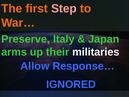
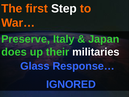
Step colour: pink -> white
arms: arms -> does
Allow: Allow -> Glass
